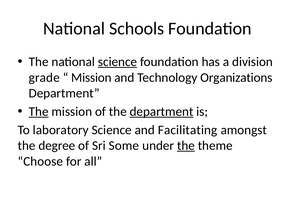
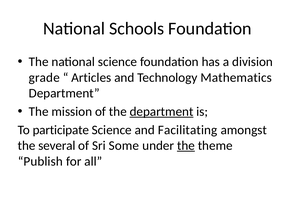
science at (118, 62) underline: present -> none
Mission at (91, 78): Mission -> Articles
Organizations: Organizations -> Mathematics
The at (39, 112) underline: present -> none
laboratory: laboratory -> participate
degree: degree -> several
Choose: Choose -> Publish
